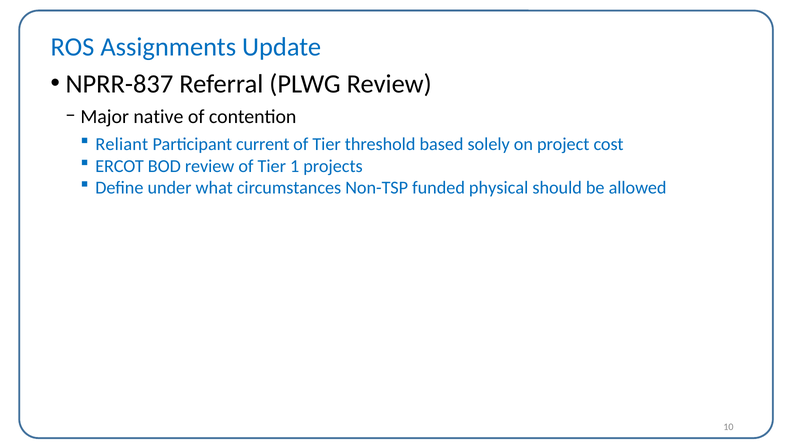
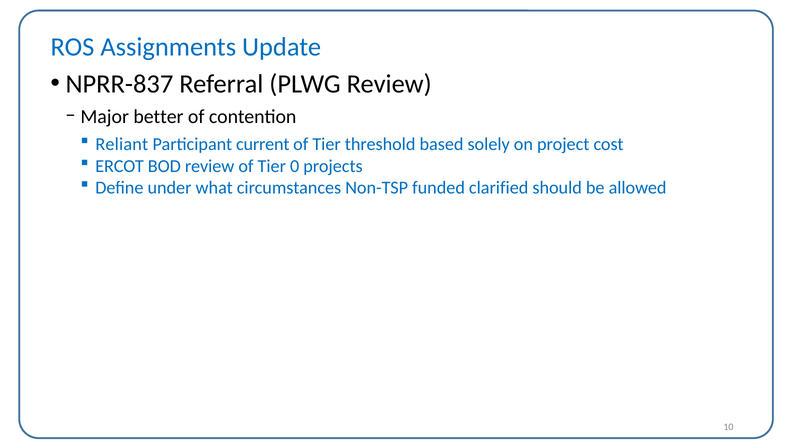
native: native -> better
1: 1 -> 0
physical: physical -> clarified
